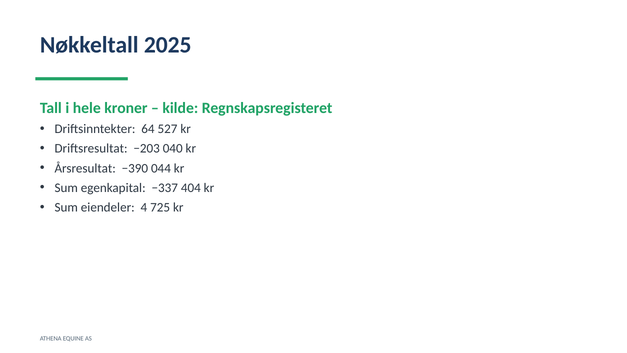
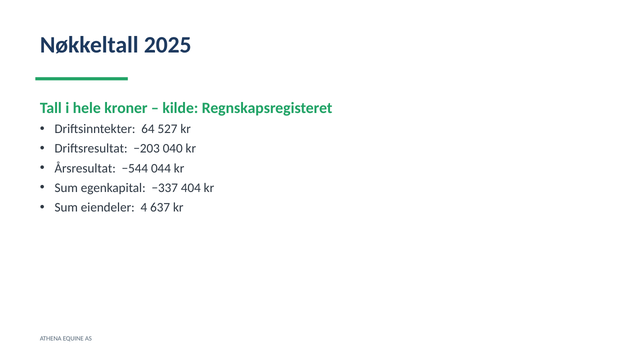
−390: −390 -> −544
725: 725 -> 637
